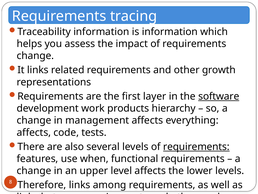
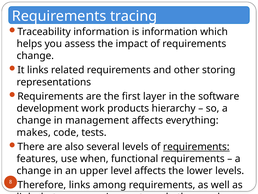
growth: growth -> storing
software underline: present -> none
affects at (34, 132): affects -> makes
